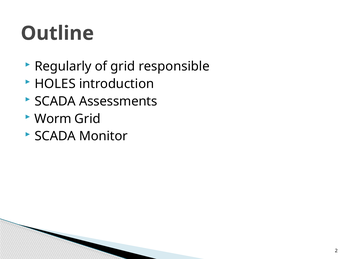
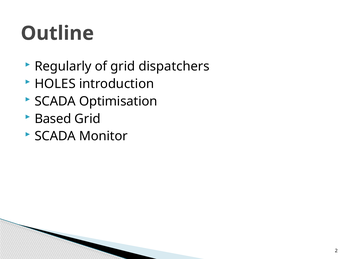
responsible: responsible -> dispatchers
Assessments: Assessments -> Optimisation
Worm: Worm -> Based
